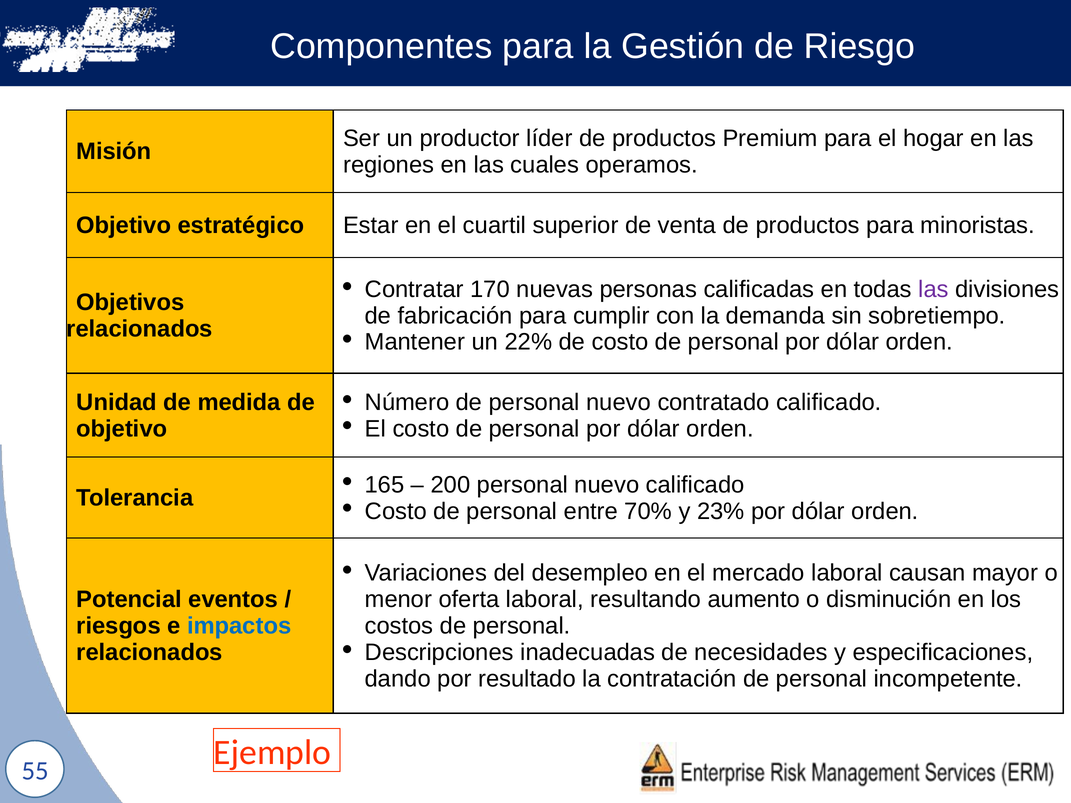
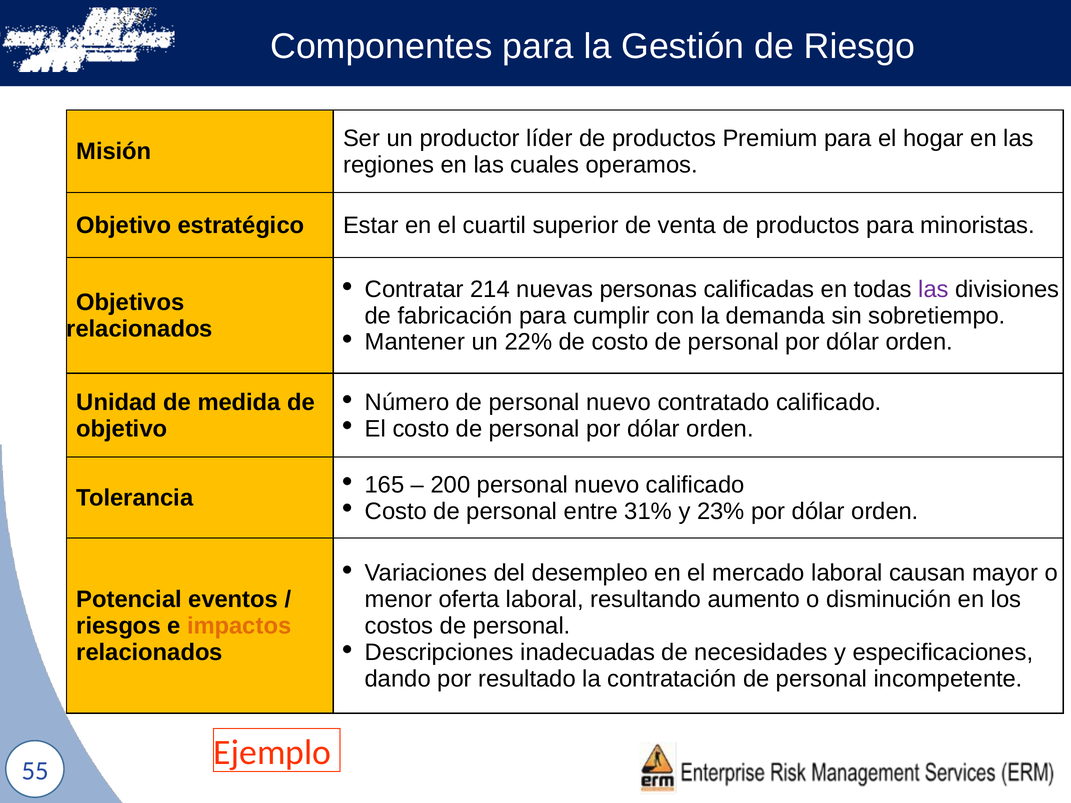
170: 170 -> 214
70%: 70% -> 31%
impactos colour: blue -> orange
